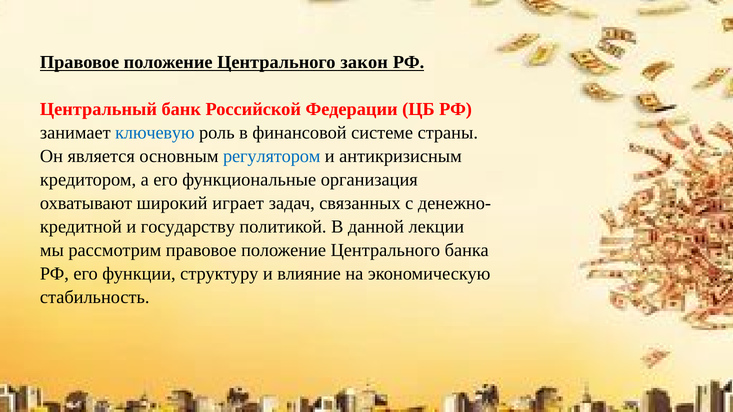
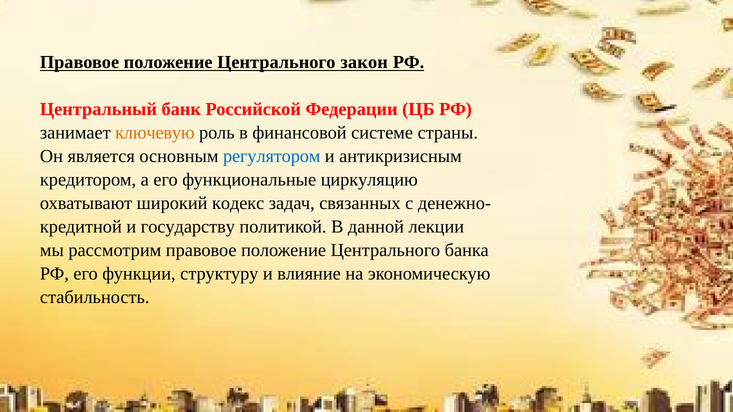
ключевую colour: blue -> orange
организация: организация -> циркуляцию
играет: играет -> кодекс
